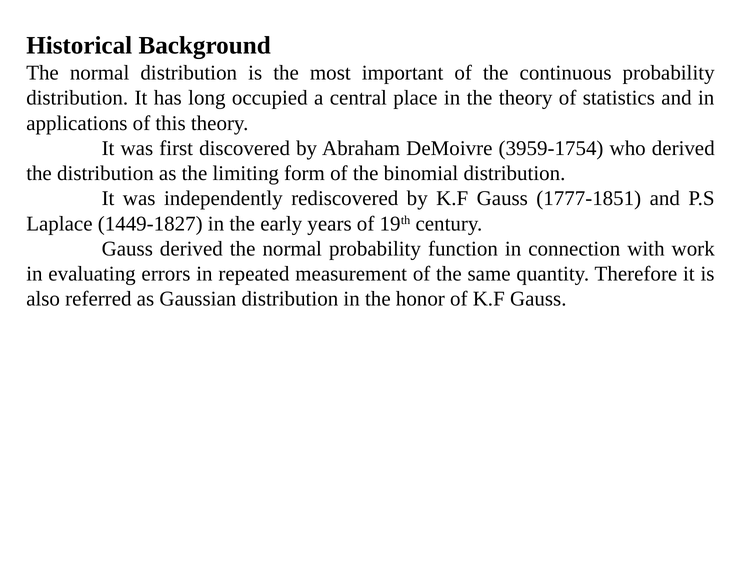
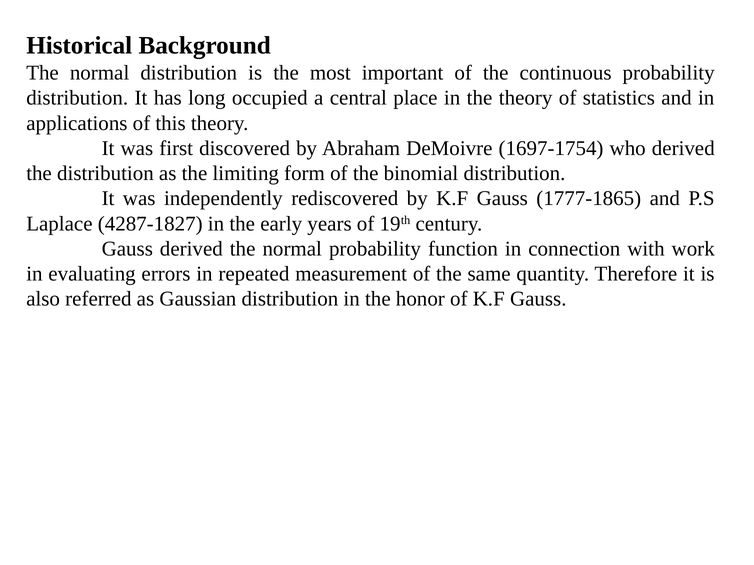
3959-1754: 3959-1754 -> 1697-1754
1777-1851: 1777-1851 -> 1777-1865
1449-1827: 1449-1827 -> 4287-1827
